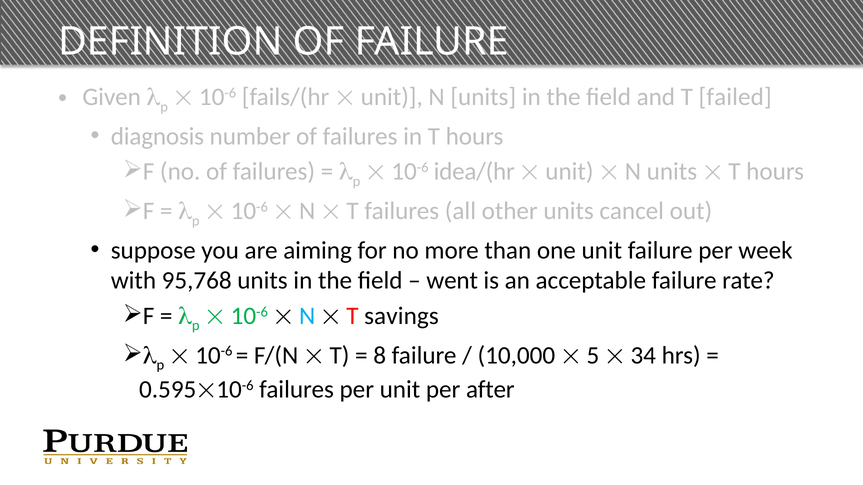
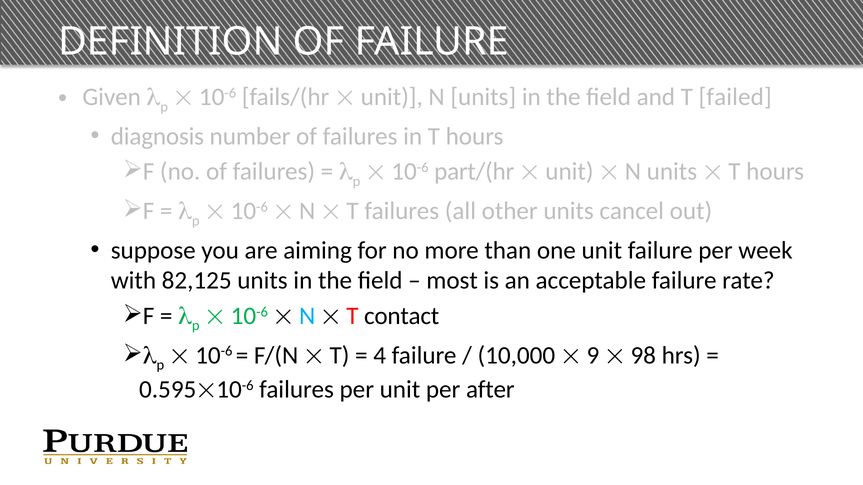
idea/(hr: idea/(hr -> part/(hr
95,768: 95,768 -> 82,125
went: went -> most
savings: savings -> contact
8: 8 -> 4
5: 5 -> 9
34: 34 -> 98
